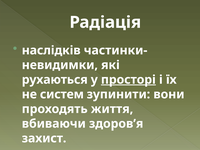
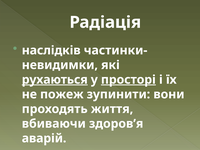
рухаються underline: none -> present
систем: систем -> пожеж
захист: захист -> аварій
